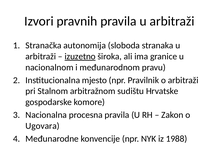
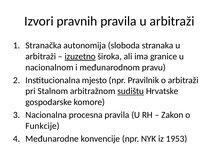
sudištu underline: none -> present
Ugovara: Ugovara -> Funkcije
1988: 1988 -> 1953
